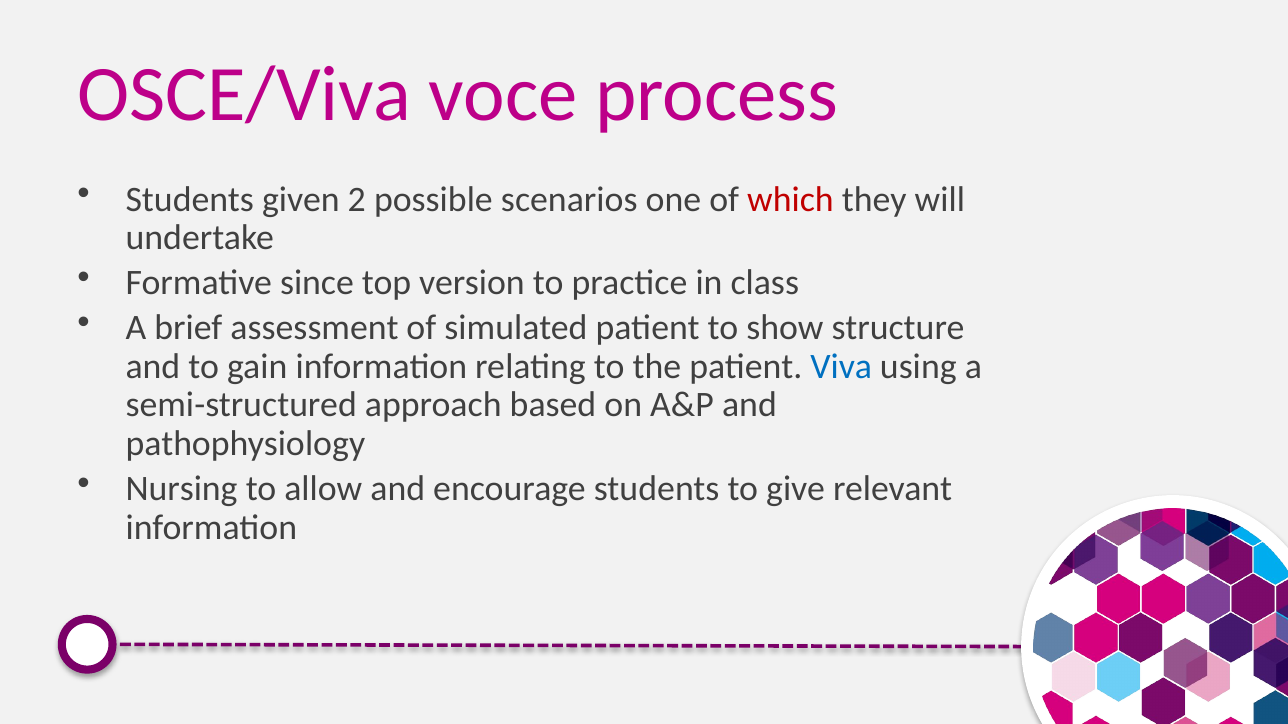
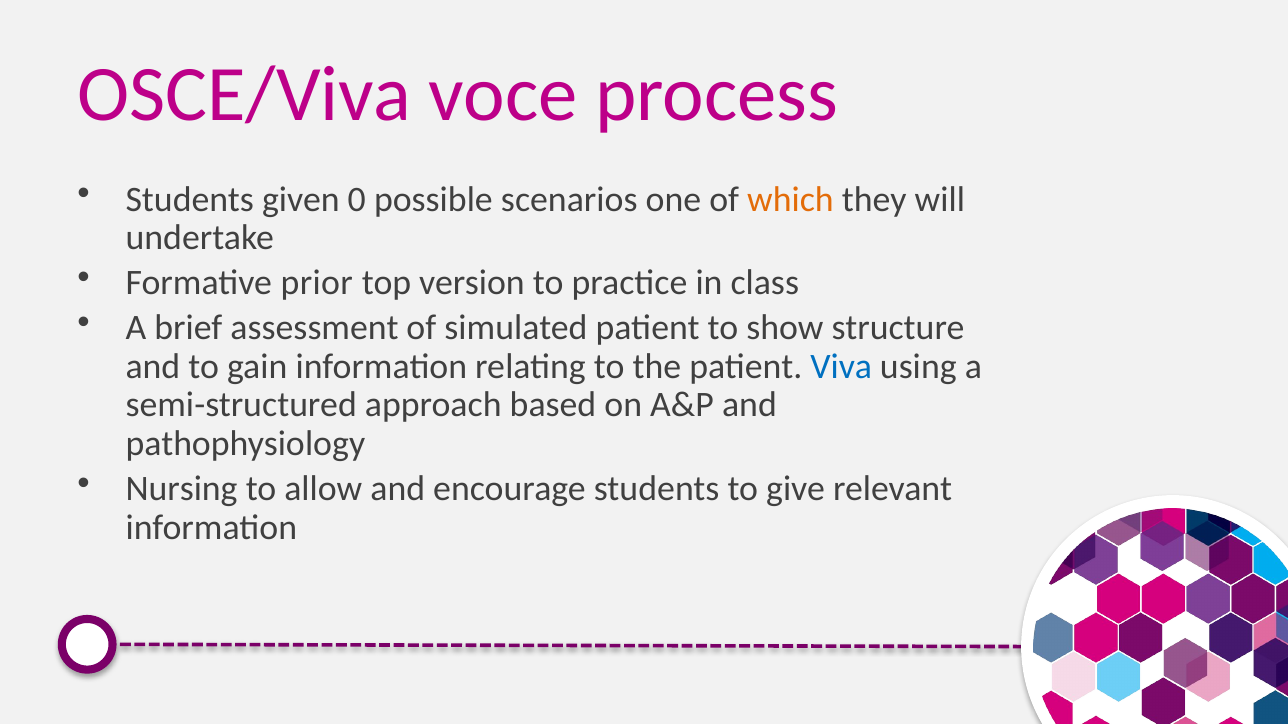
2: 2 -> 0
which colour: red -> orange
since: since -> prior
